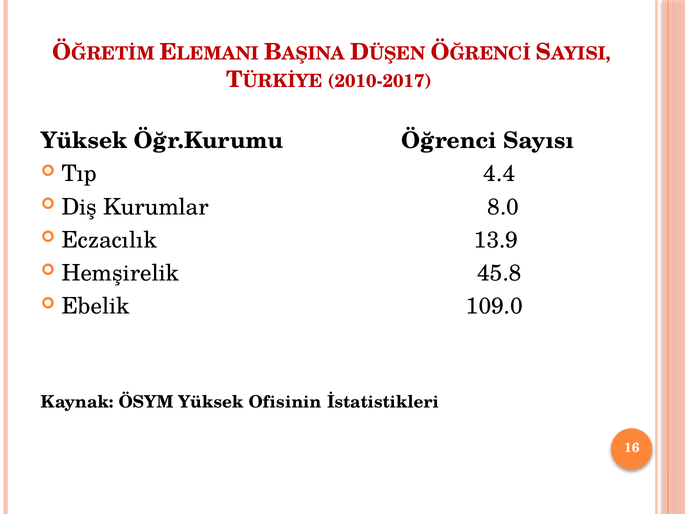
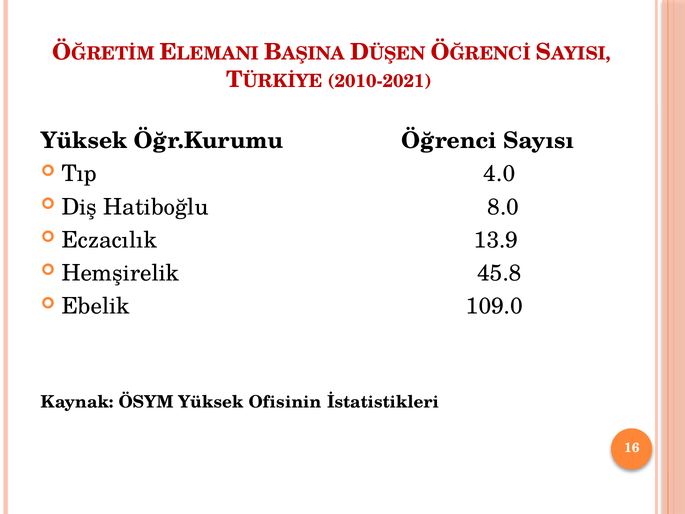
2010-2017: 2010-2017 -> 2010-2021
4.4: 4.4 -> 4.0
Kurumlar: Kurumlar -> Hatiboğlu
